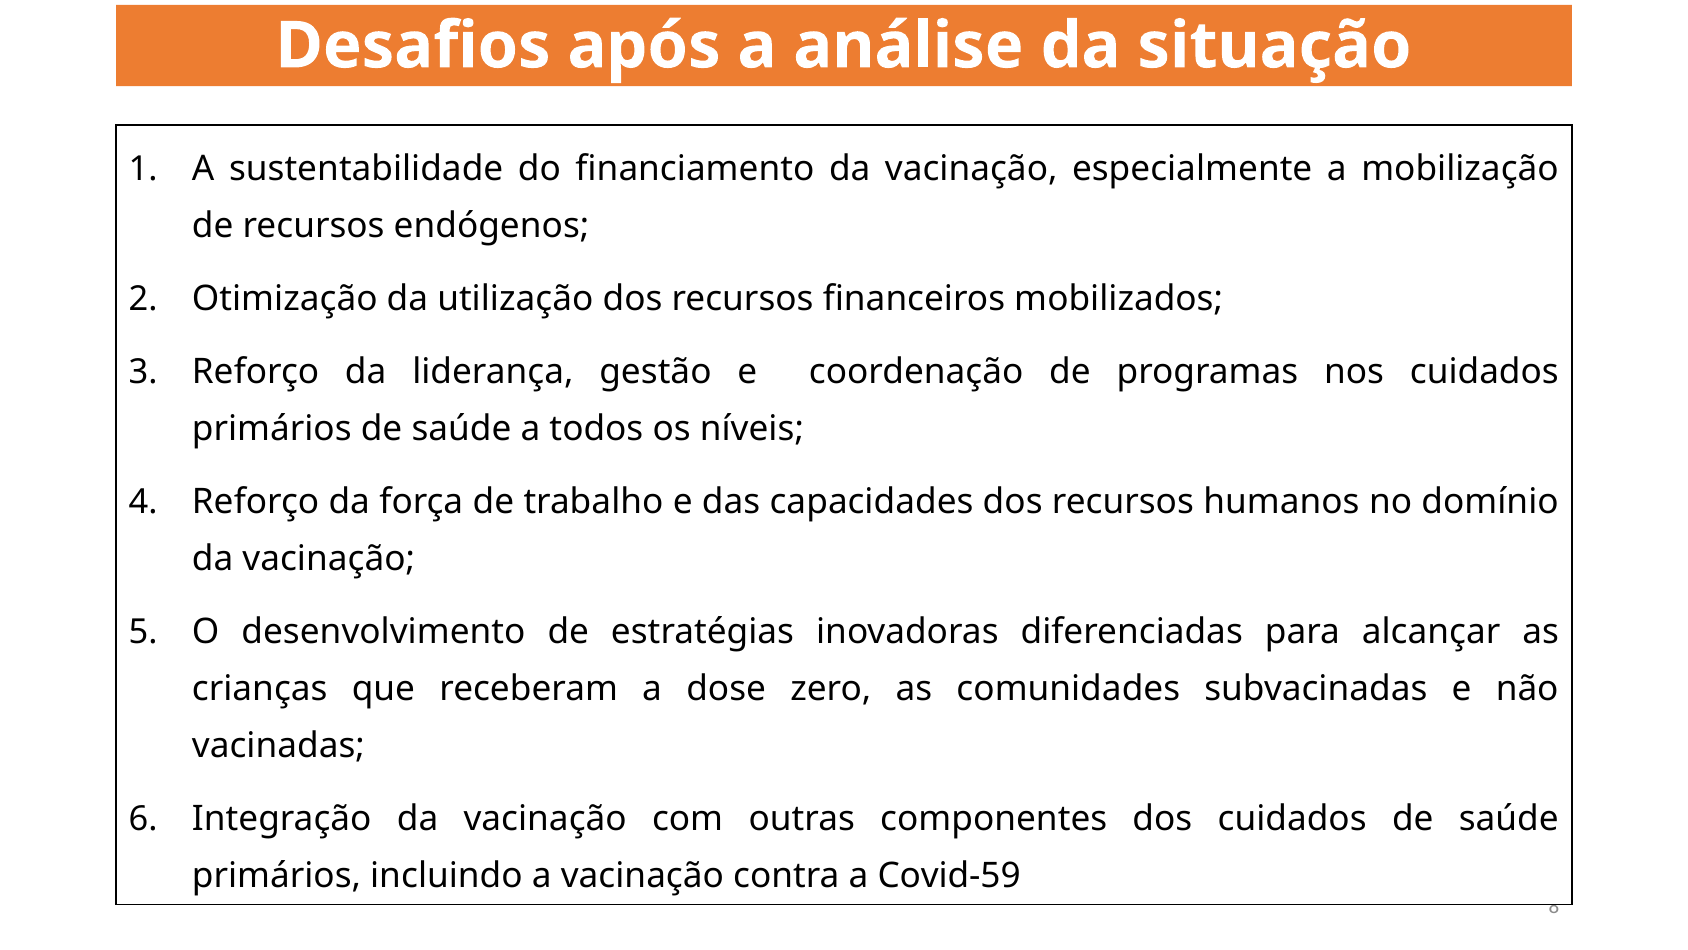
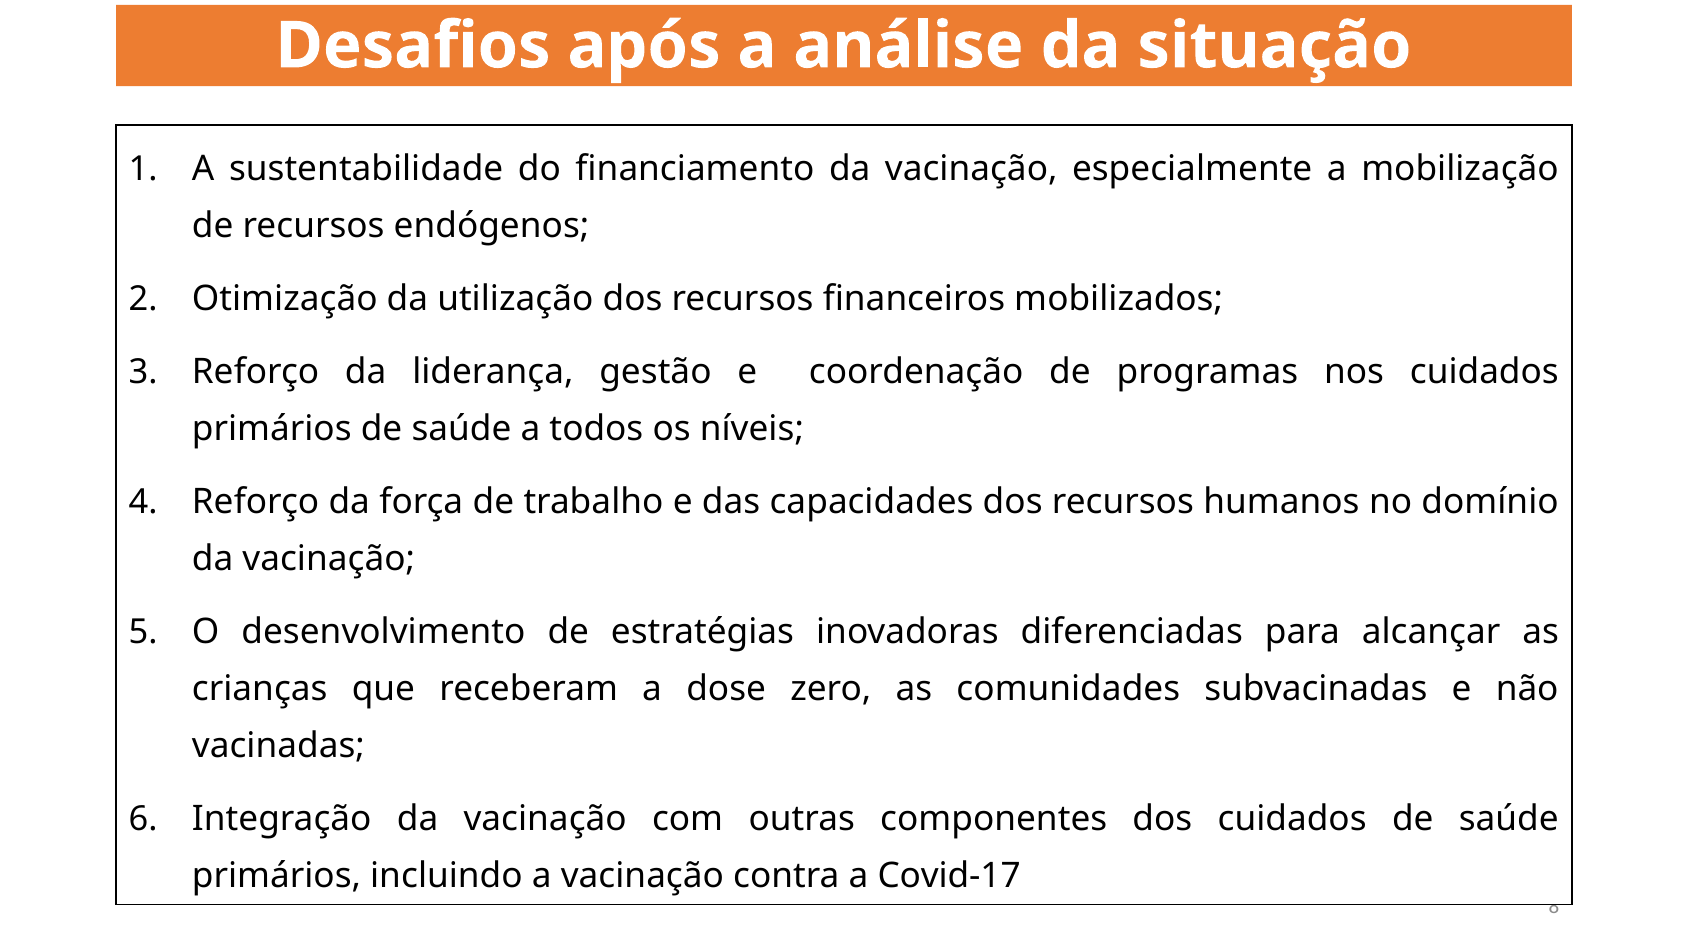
Covid-59: Covid-59 -> Covid-17
